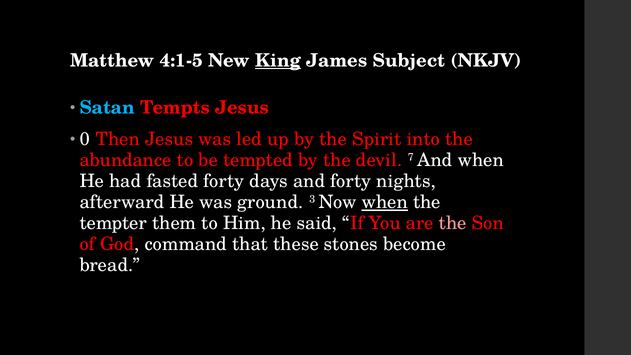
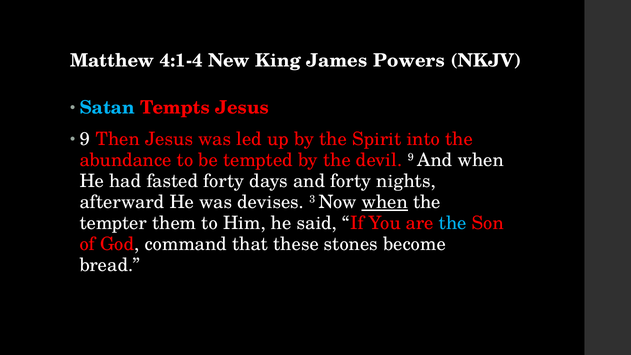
4:1-5: 4:1-5 -> 4:1-4
King underline: present -> none
Subject: Subject -> Powers
0 at (85, 139): 0 -> 9
devil 7: 7 -> 9
ground: ground -> devises
the at (453, 223) colour: pink -> light blue
